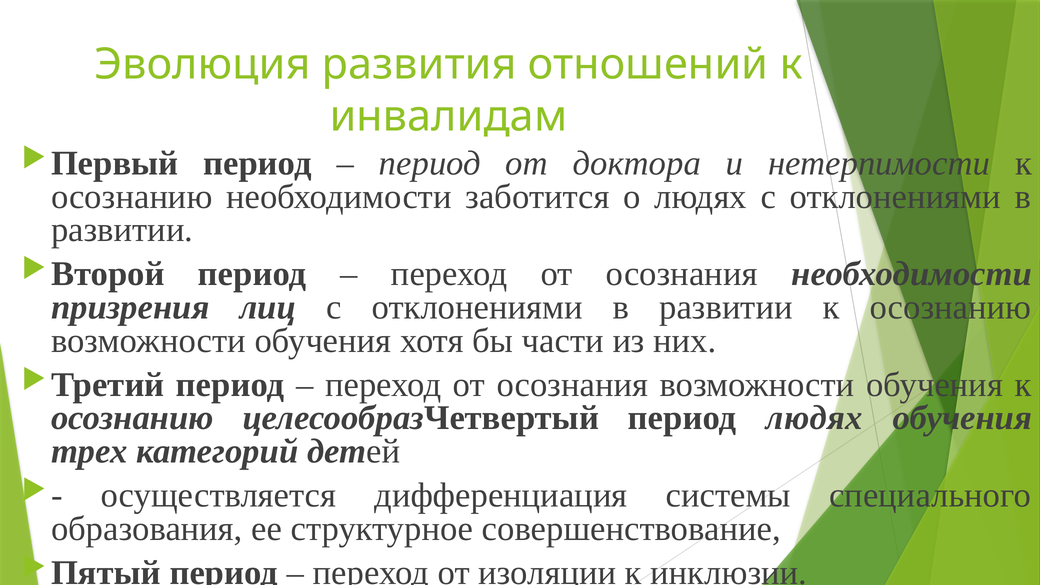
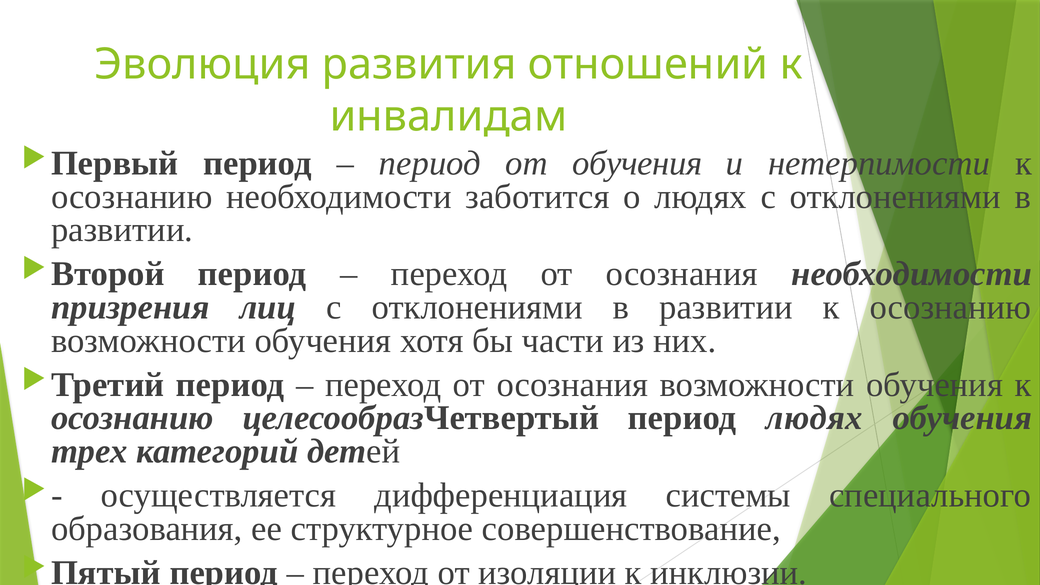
от доктора: доктора -> обучения
